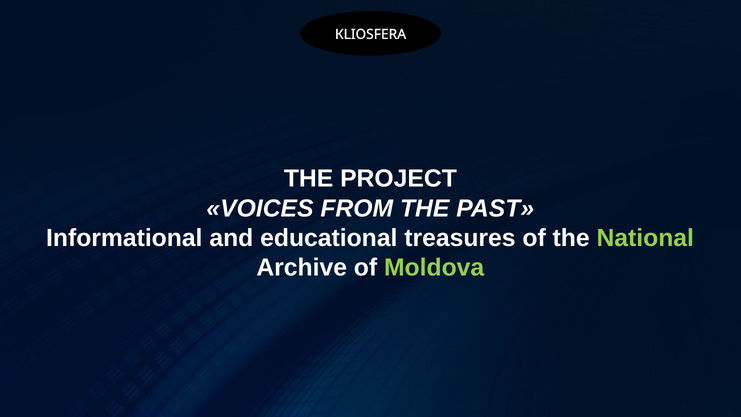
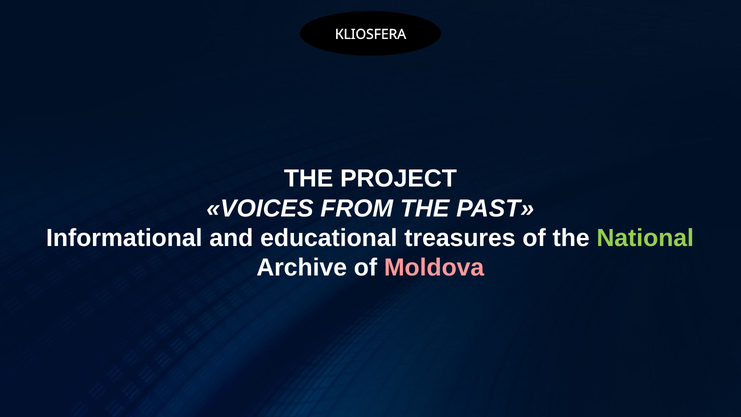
Moldova colour: light green -> pink
